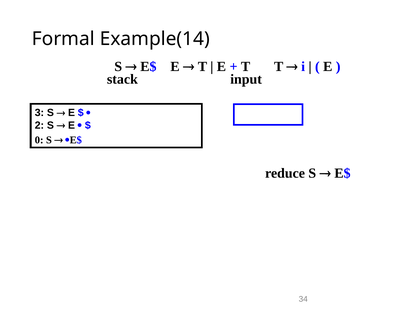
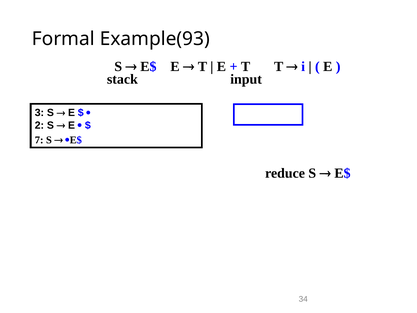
Example(14: Example(14 -> Example(93
0: 0 -> 7
